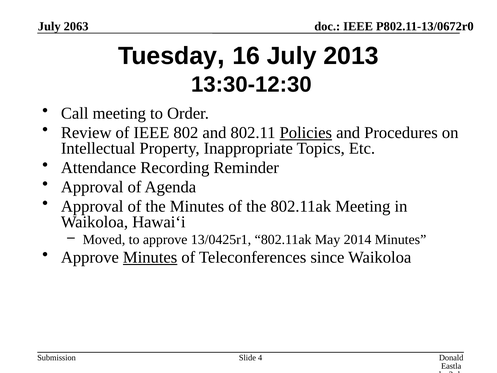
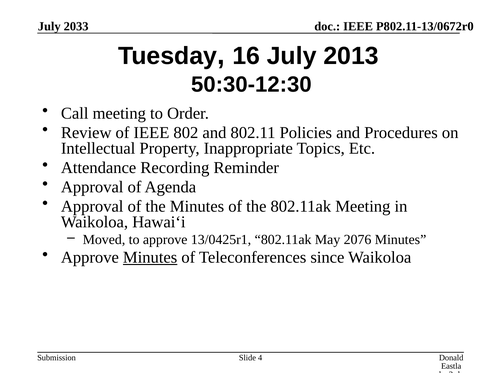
2063: 2063 -> 2033
13:30-12:30: 13:30-12:30 -> 50:30-12:30
Policies underline: present -> none
2014: 2014 -> 2076
